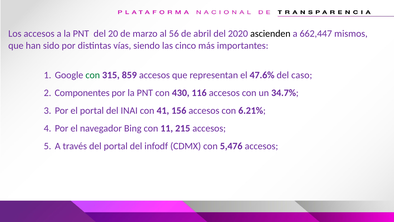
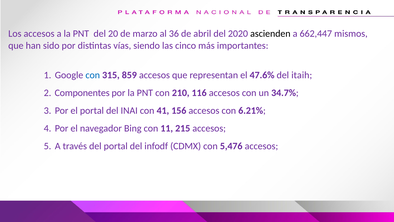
56: 56 -> 36
con at (93, 75) colour: green -> blue
caso: caso -> itaih
430: 430 -> 210
